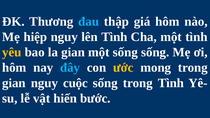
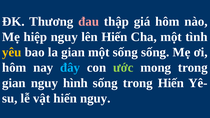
đau colour: light blue -> pink
lên Tình: Tình -> Hiến
ước colour: yellow -> light green
cuộc: cuộc -> hình
trong Tình: Tình -> Hiến
hiến bước: bước -> nguy
